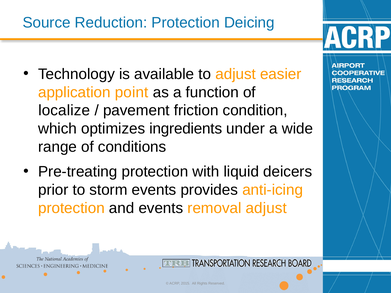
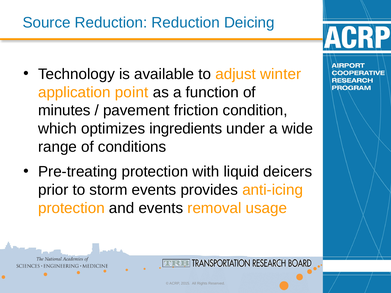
Reduction Protection: Protection -> Reduction
easier: easier -> winter
localize: localize -> minutes
removal adjust: adjust -> usage
